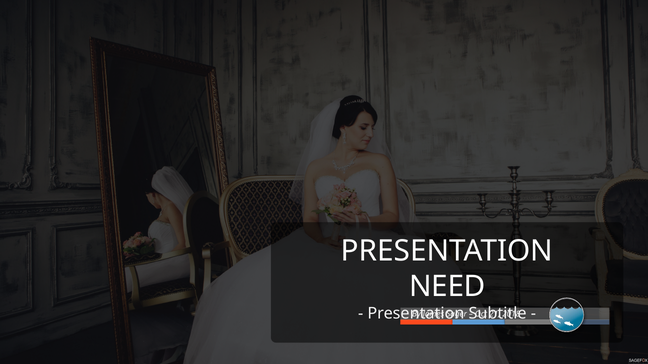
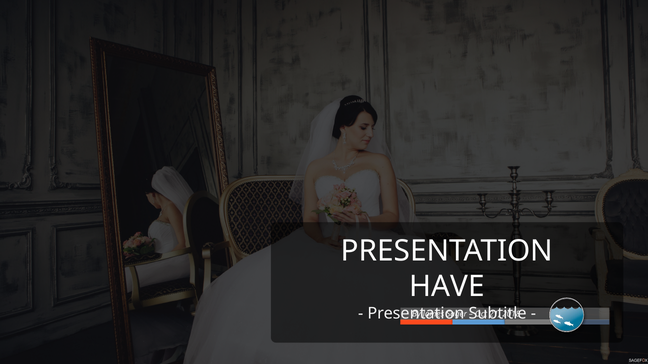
NEED: NEED -> HAVE
